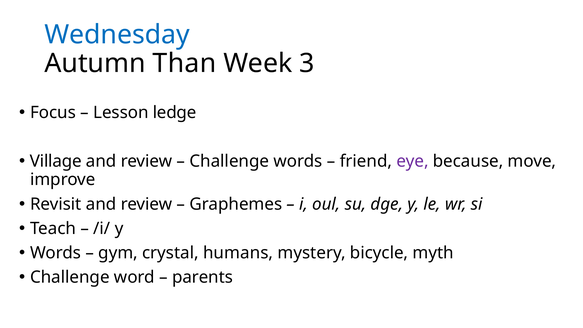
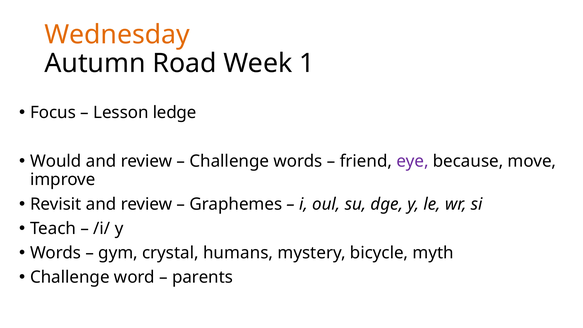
Wednesday colour: blue -> orange
Than: Than -> Road
3: 3 -> 1
Village: Village -> Would
